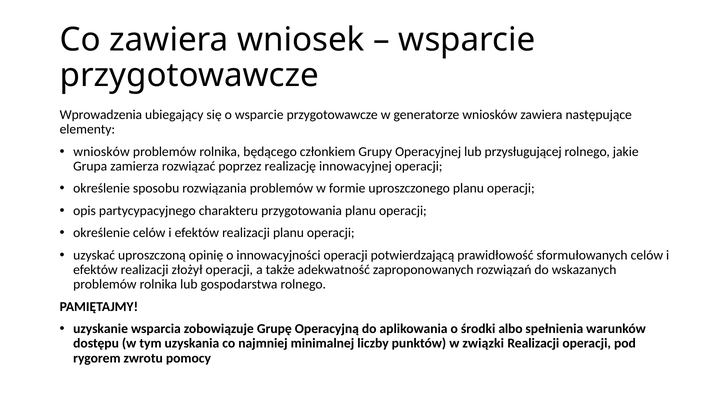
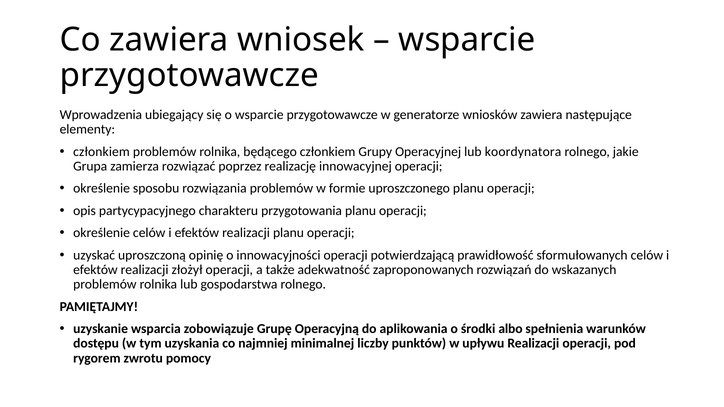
wniosków at (102, 152): wniosków -> członkiem
przysługującej: przysługującej -> koordynatora
związki: związki -> upływu
